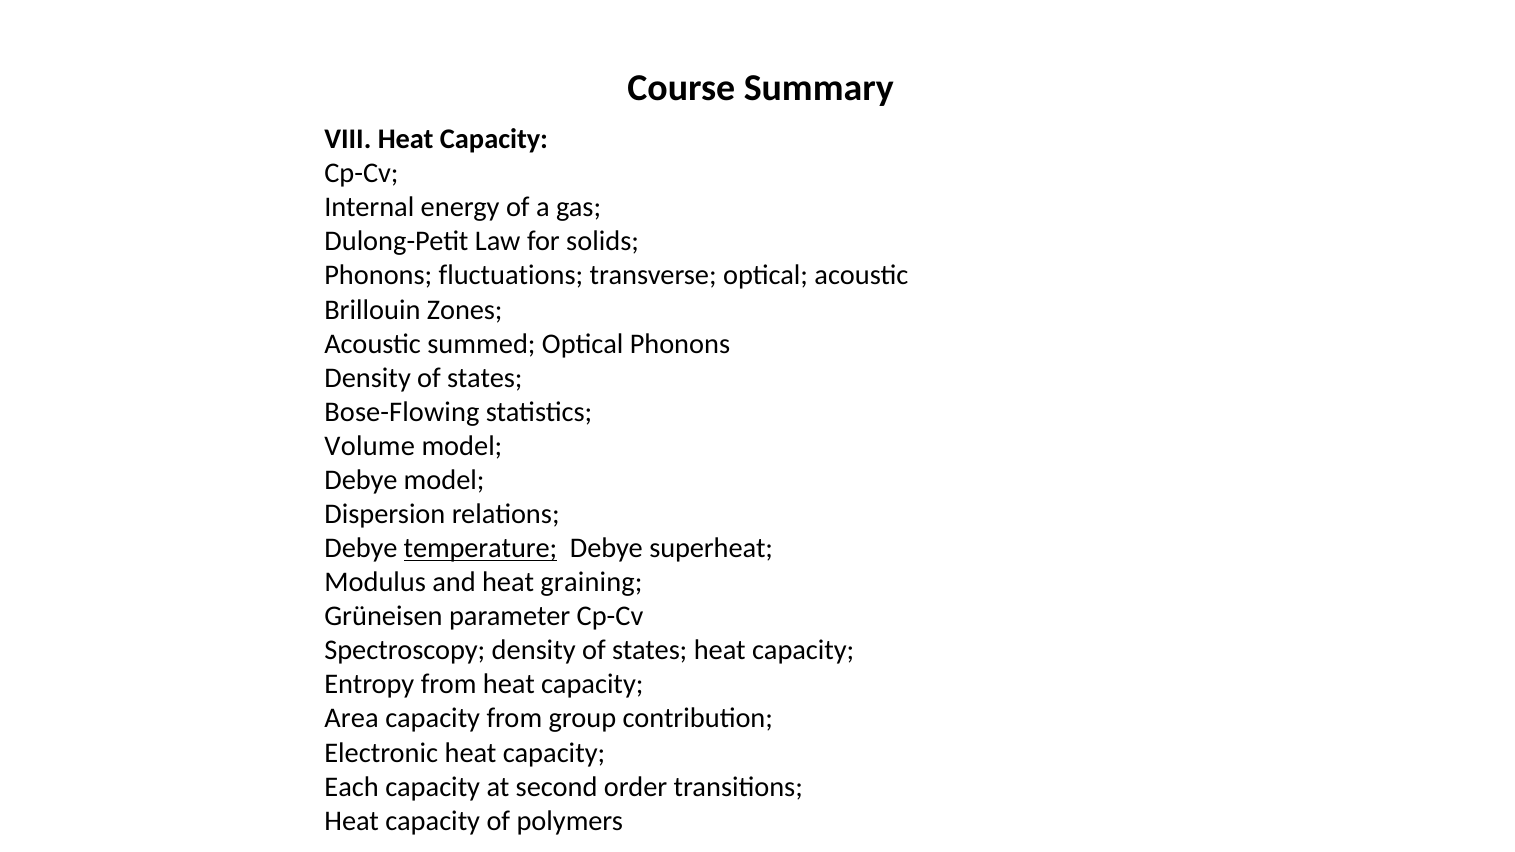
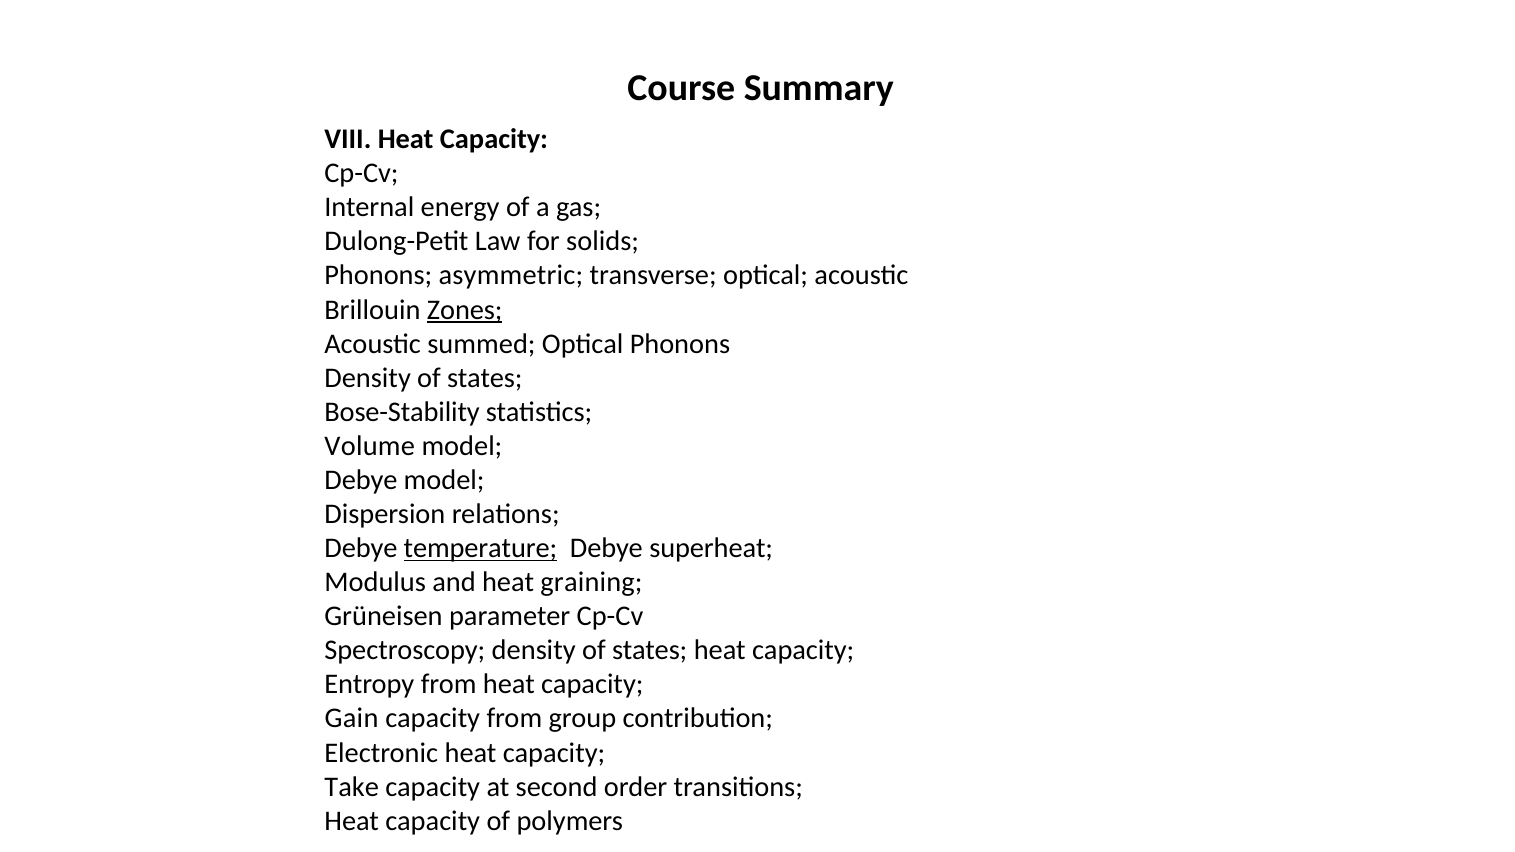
fluctuations: fluctuations -> asymmetric
Zones underline: none -> present
Bose-Flowing: Bose-Flowing -> Bose-Stability
Area: Area -> Gain
Each: Each -> Take
